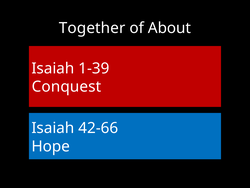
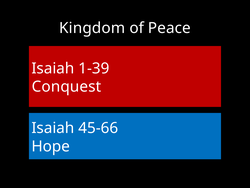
Together: Together -> Kingdom
About: About -> Peace
42-66: 42-66 -> 45-66
